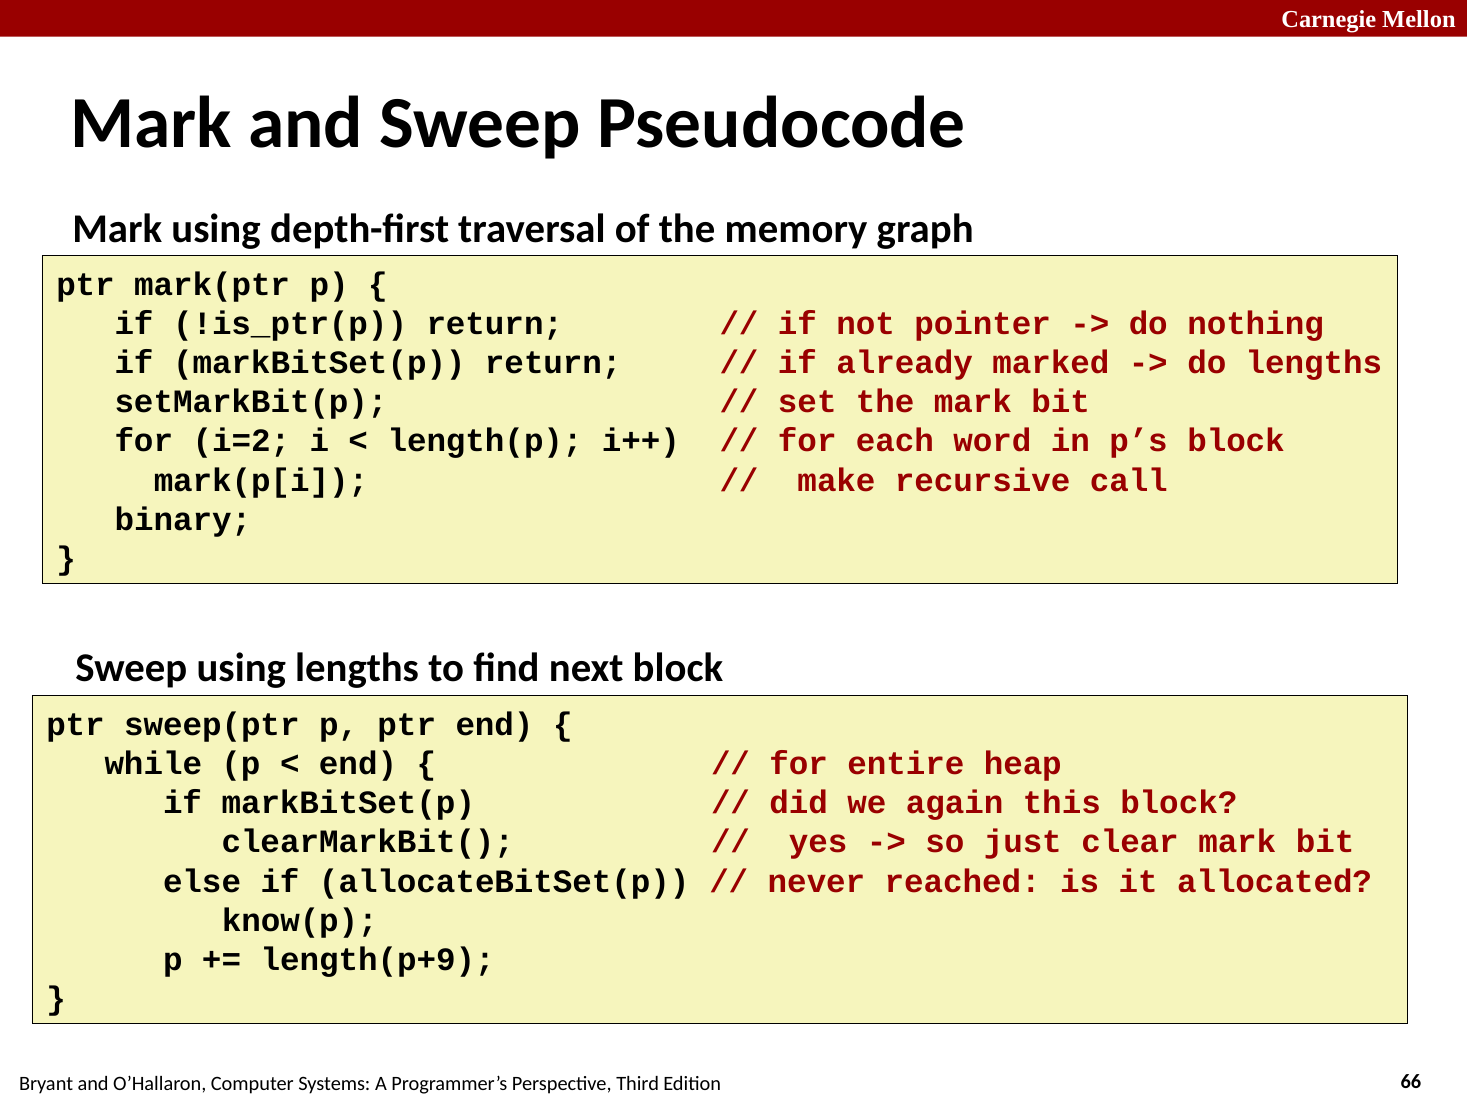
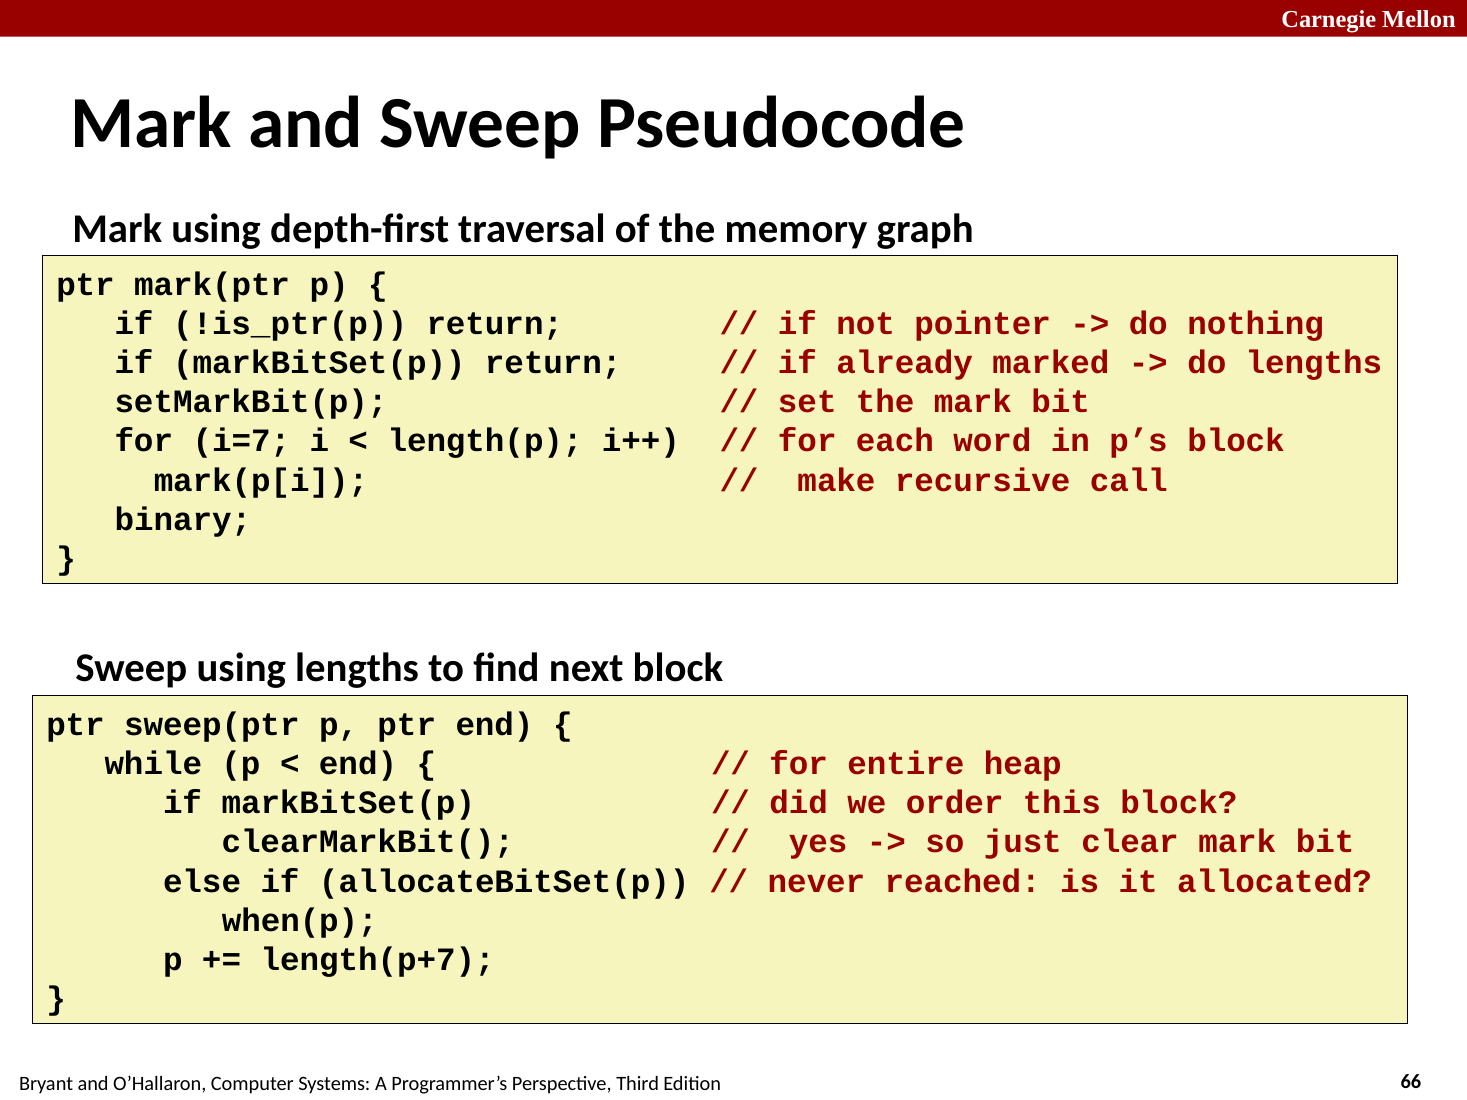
i=2: i=2 -> i=7
again: again -> order
know(p: know(p -> when(p
length(p+9: length(p+9 -> length(p+7
